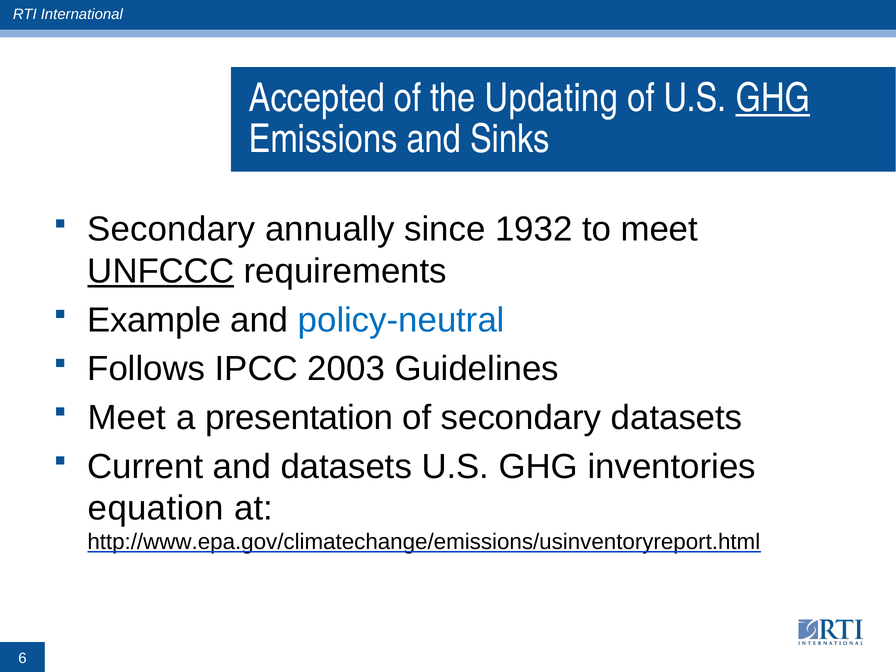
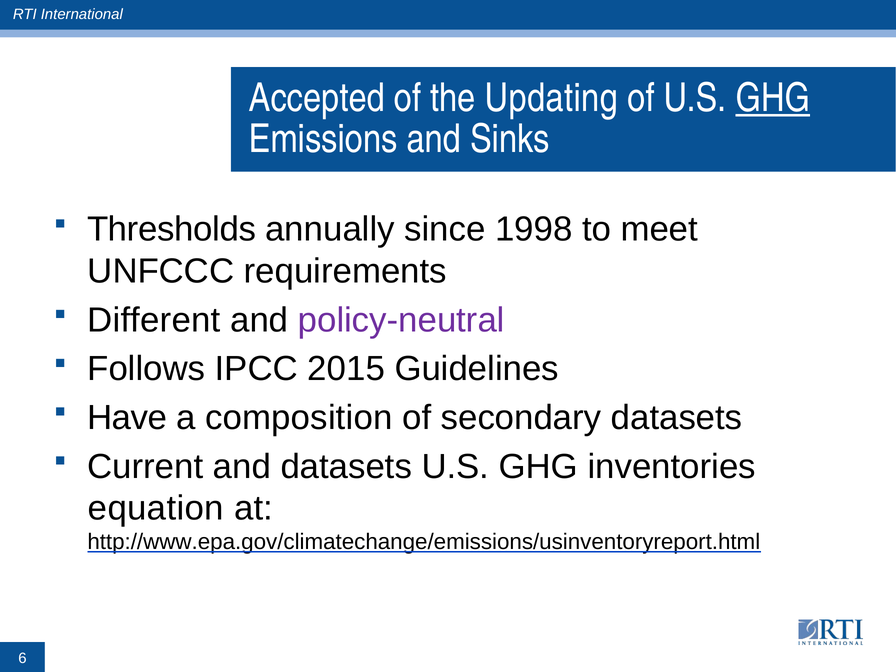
Secondary at (171, 229): Secondary -> Thresholds
1932: 1932 -> 1998
UNFCCC underline: present -> none
Example: Example -> Different
policy-neutral colour: blue -> purple
2003: 2003 -> 2015
Meet at (127, 418): Meet -> Have
presentation: presentation -> composition
